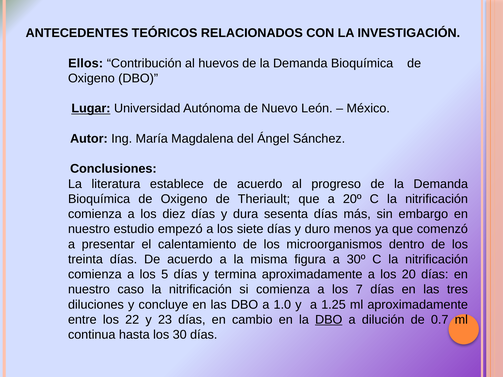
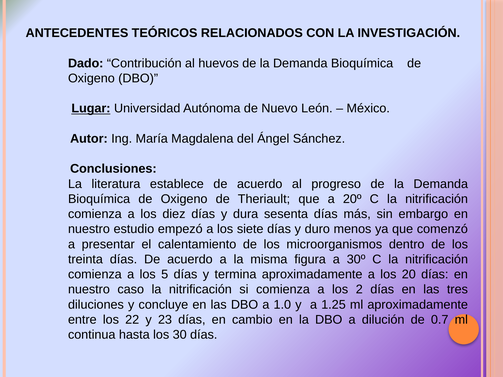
Ellos: Ellos -> Dado
7: 7 -> 2
DBO at (329, 320) underline: present -> none
